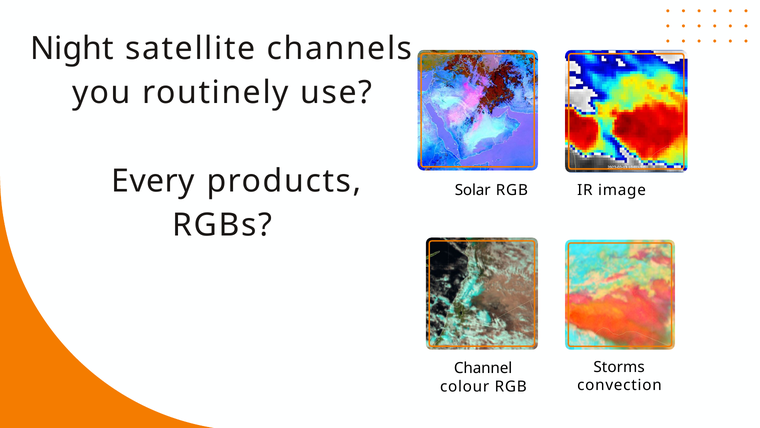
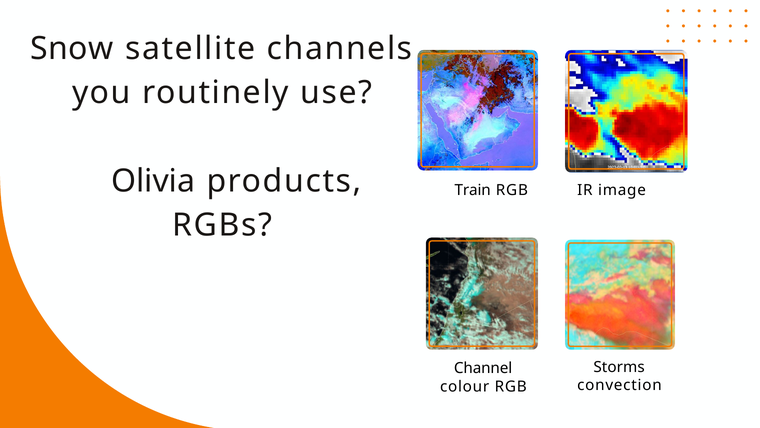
Night: Night -> Snow
Every: Every -> Olivia
Solar: Solar -> Train
